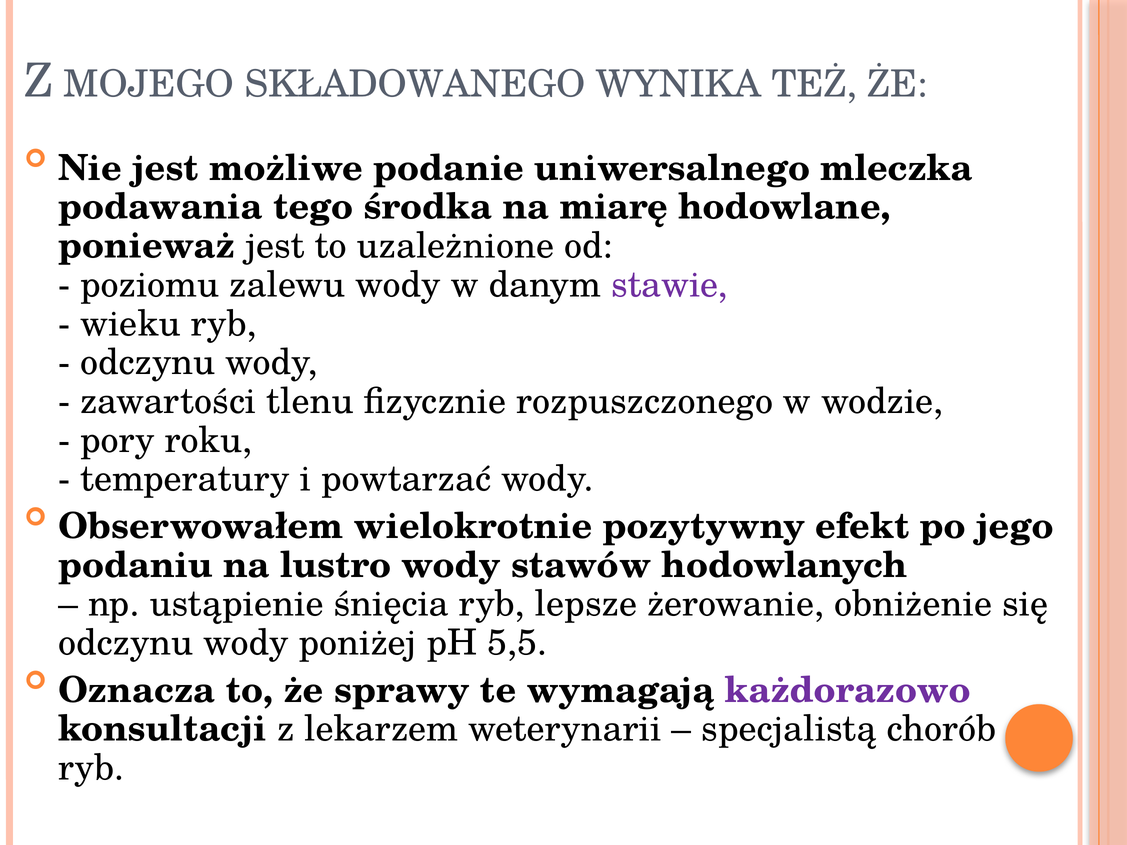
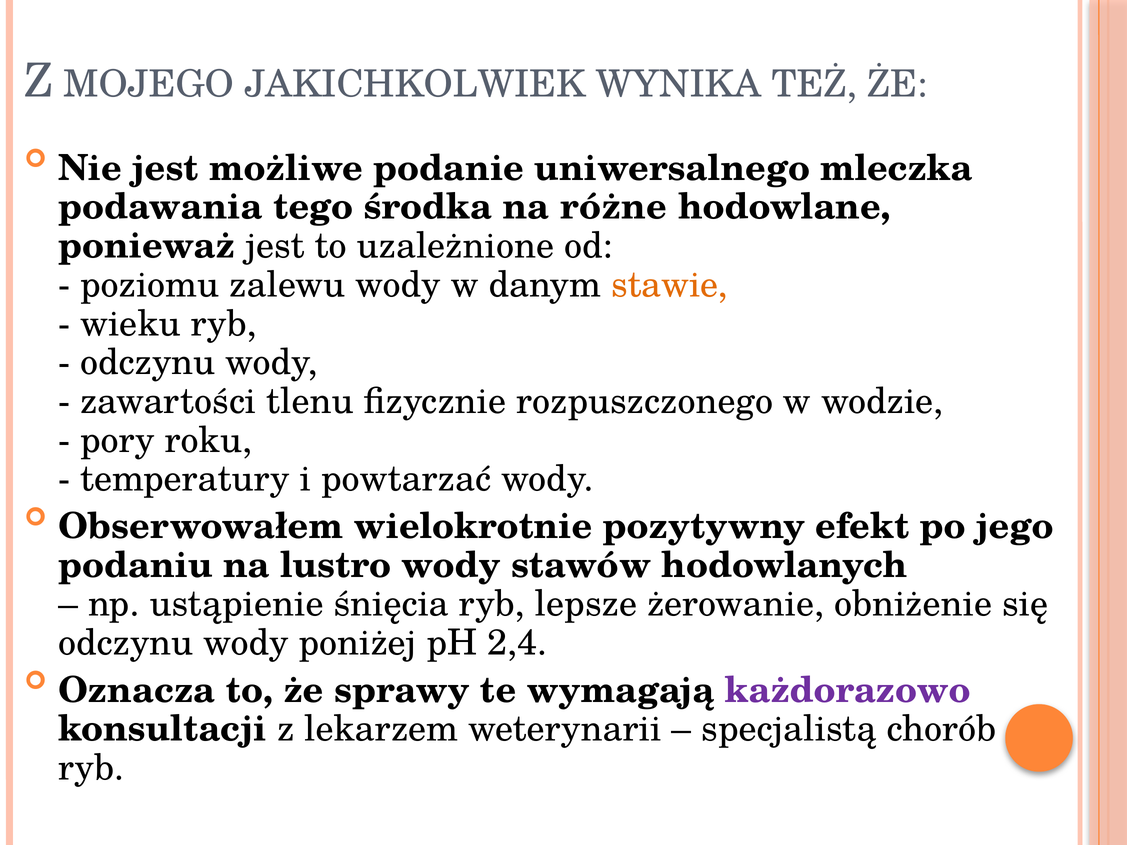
SKŁADOWANEGO: SKŁADOWANEGO -> JAKICHKOLWIEK
miarę: miarę -> różne
stawie colour: purple -> orange
5,5: 5,5 -> 2,4
